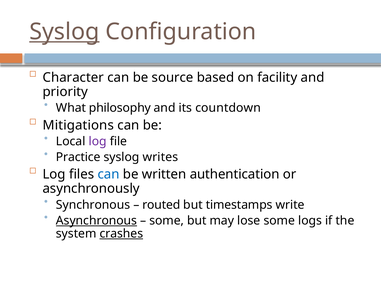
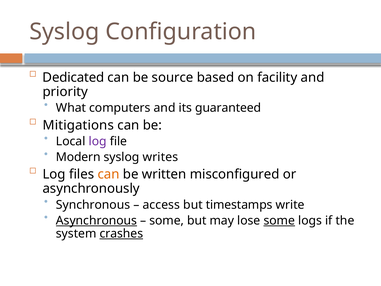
Syslog at (64, 32) underline: present -> none
Character: Character -> Dedicated
philosophy: philosophy -> computers
countdown: countdown -> guaranteed
Practice: Practice -> Modern
can at (109, 174) colour: blue -> orange
authentication: authentication -> misconfigured
routed: routed -> access
some at (279, 220) underline: none -> present
